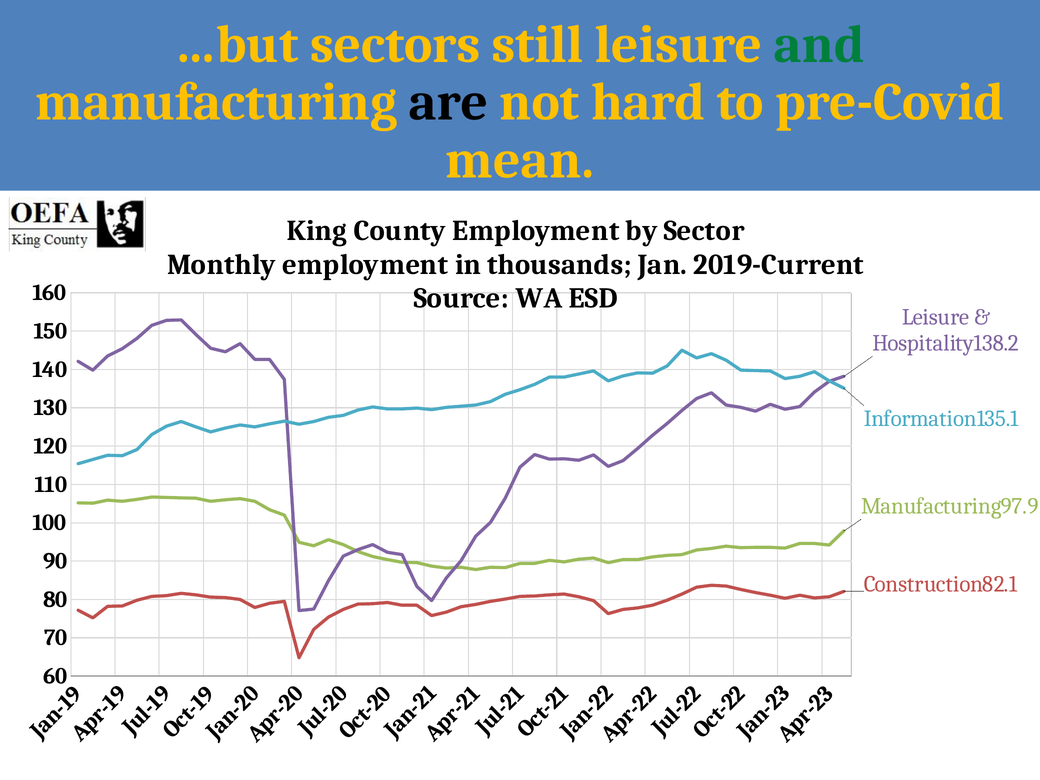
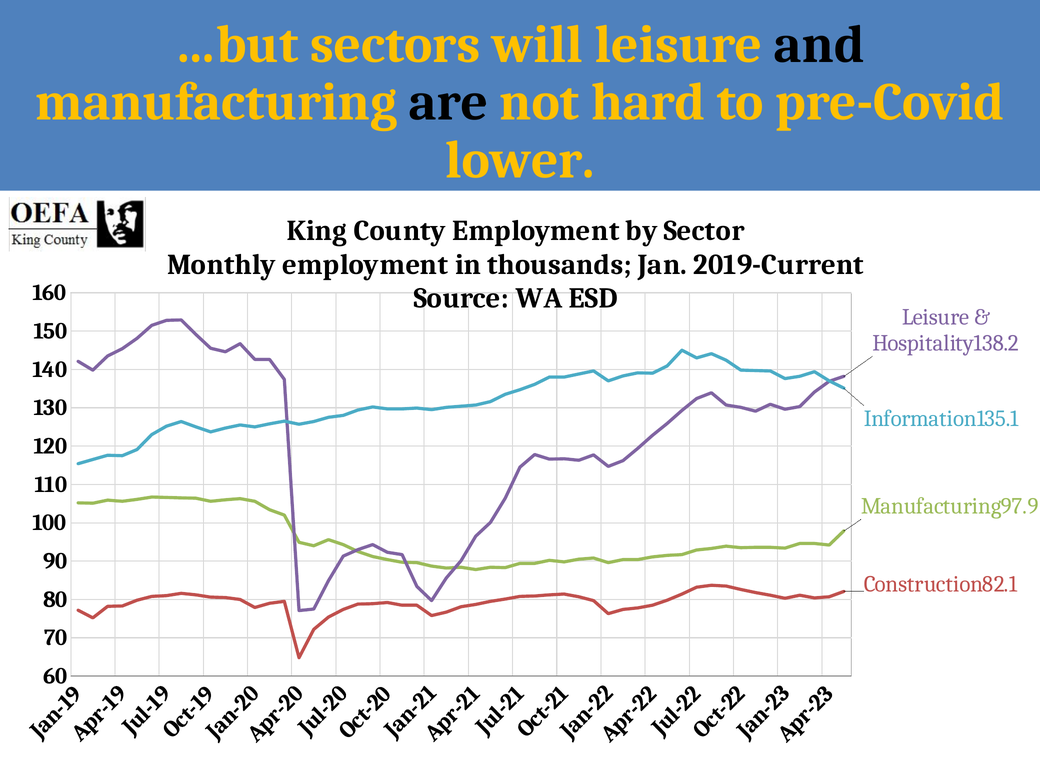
still: still -> will
and colour: green -> black
mean: mean -> lower
